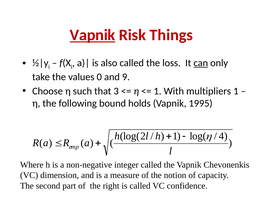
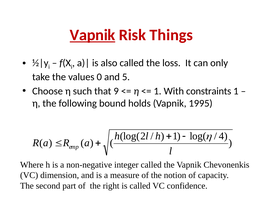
can underline: present -> none
9: 9 -> 5
3: 3 -> 9
multipliers: multipliers -> constraints
